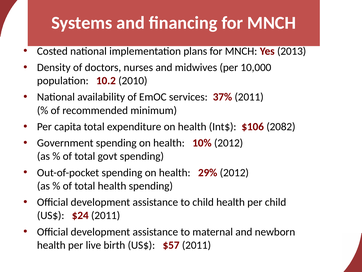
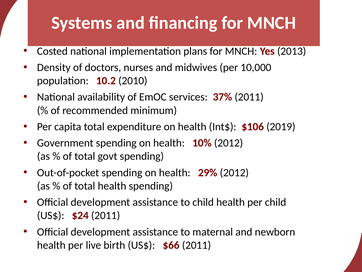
2082: 2082 -> 2019
$57: $57 -> $66
